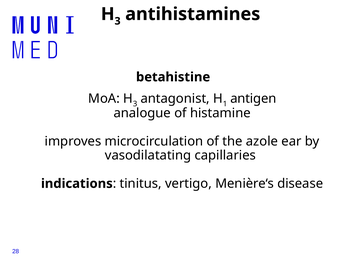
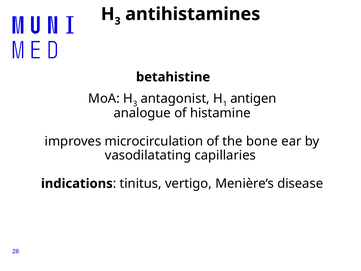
azole: azole -> bone
